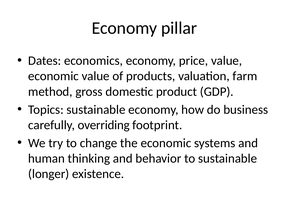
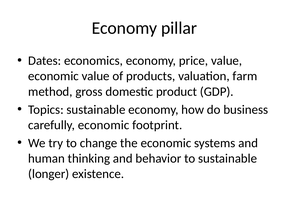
carefully overriding: overriding -> economic
